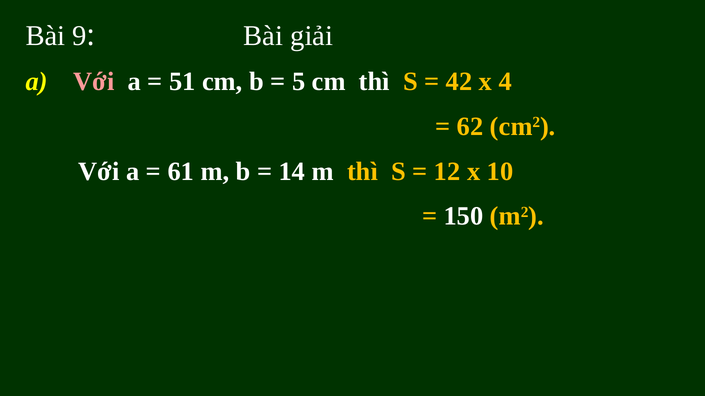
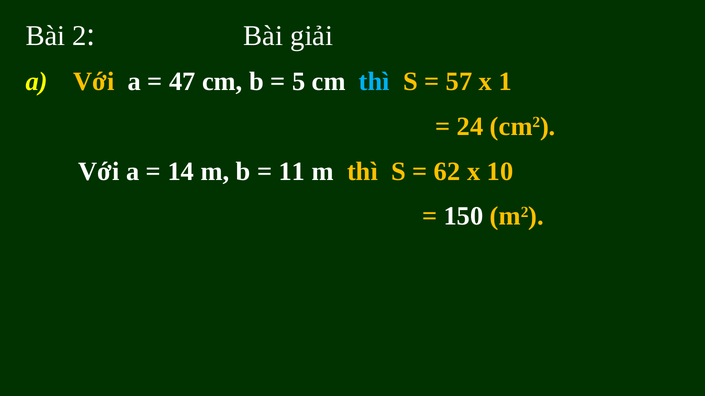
9: 9 -> 2
Với at (94, 82) colour: pink -> yellow
51: 51 -> 47
thì at (374, 82) colour: white -> light blue
42: 42 -> 57
4: 4 -> 1
62: 62 -> 24
61: 61 -> 14
14: 14 -> 11
12: 12 -> 62
